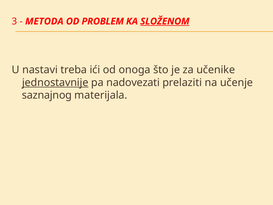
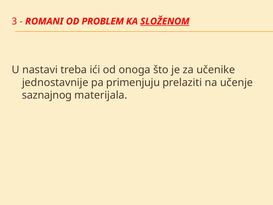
METODA: METODA -> ROMANI
jednostavnije underline: present -> none
nadovezati: nadovezati -> primenjuju
